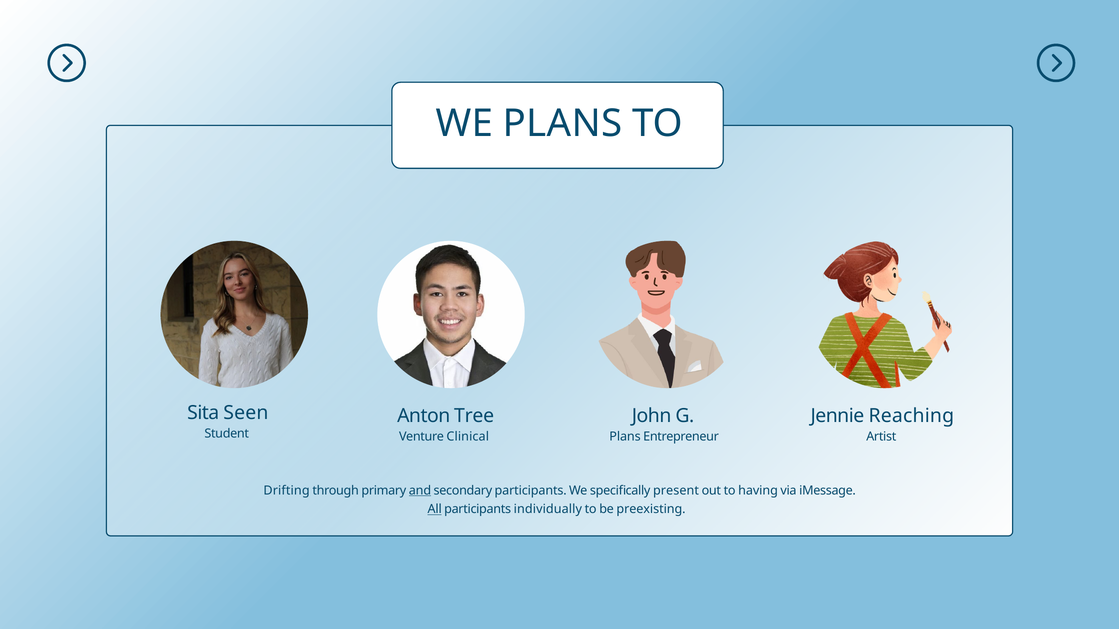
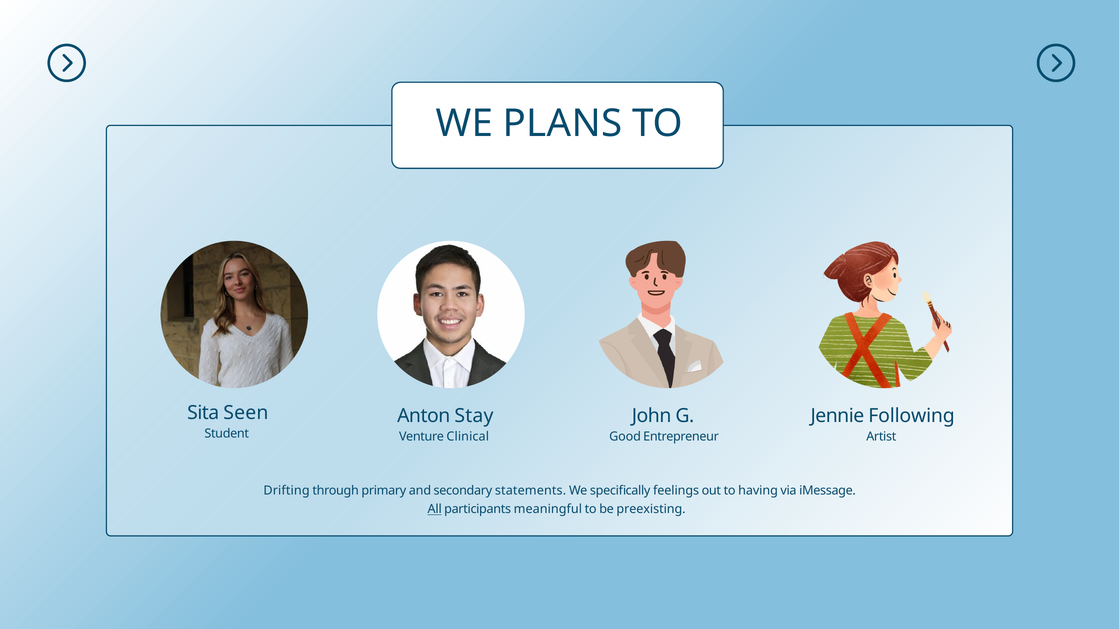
Tree: Tree -> Stay
Reaching: Reaching -> Following
Plans at (625, 437): Plans -> Good
and underline: present -> none
secondary participants: participants -> statements
present: present -> feelings
individually: individually -> meaningful
